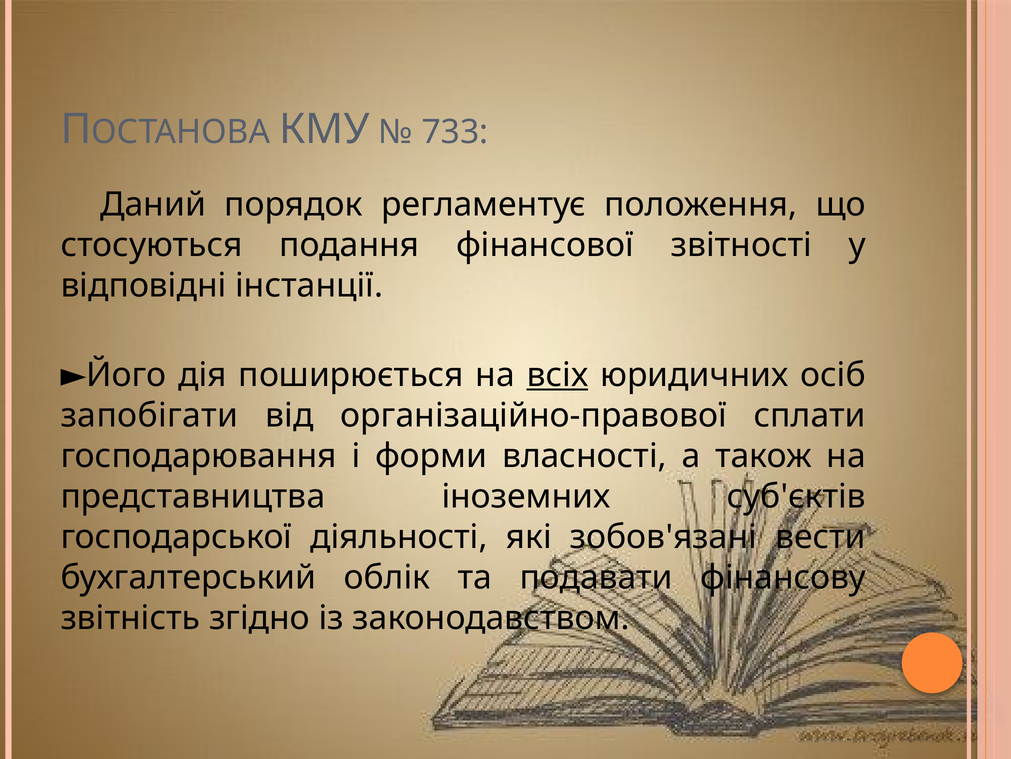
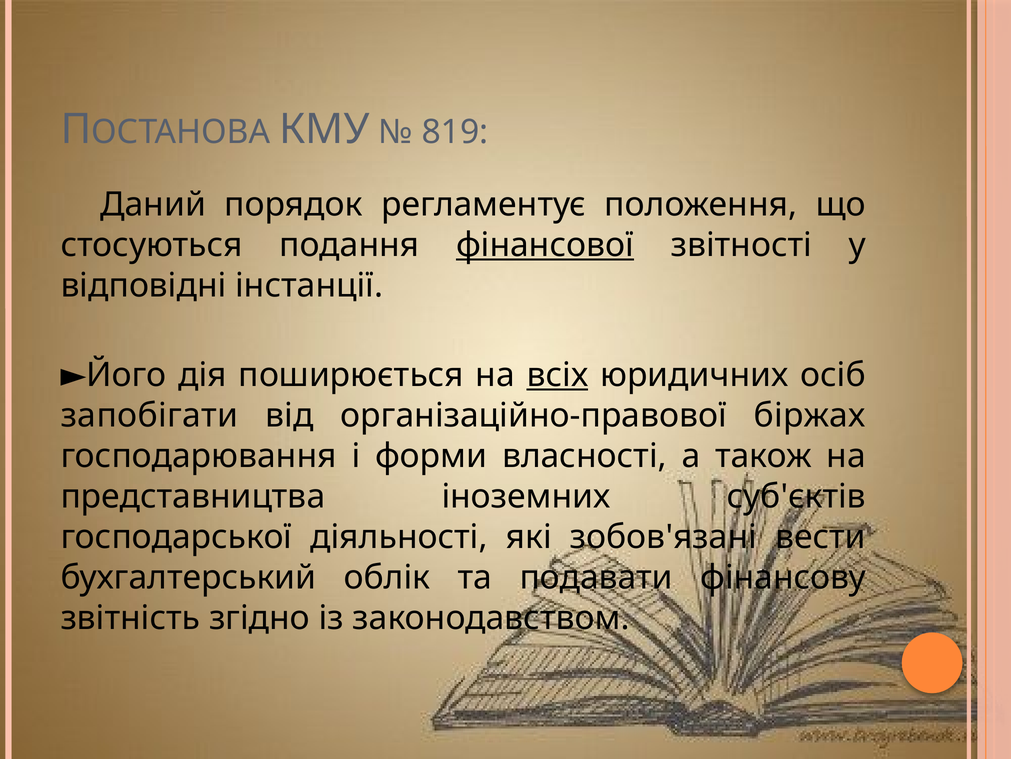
733: 733 -> 819
фінансової underline: none -> present
сплати: сплати -> біржах
